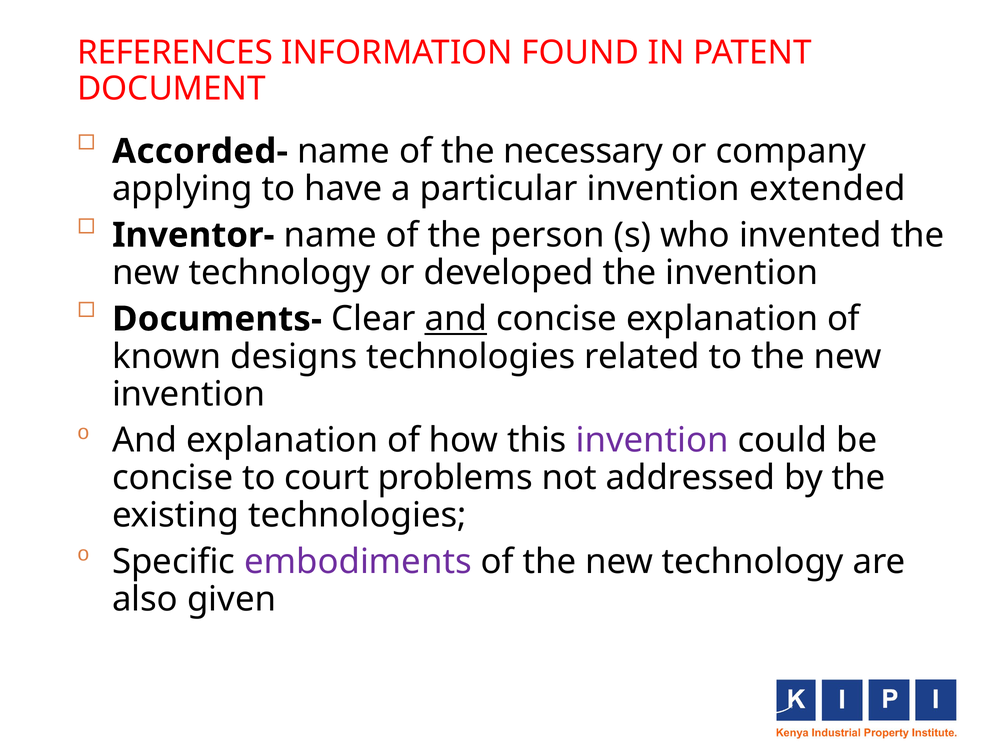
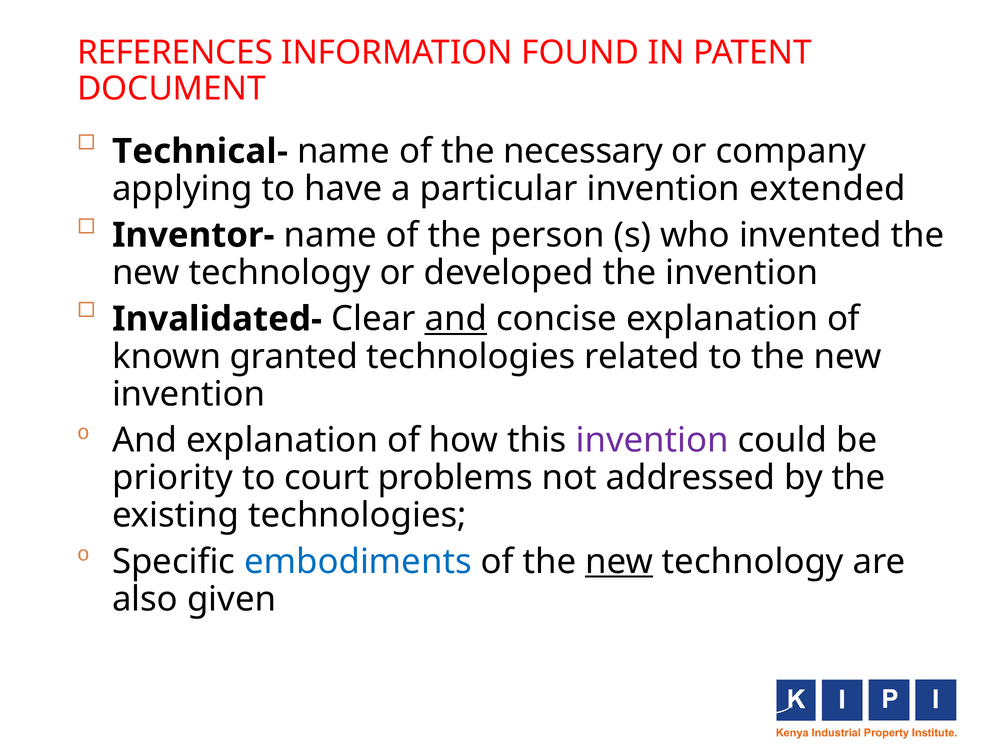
Accorded-: Accorded- -> Technical-
Documents-: Documents- -> Invalidated-
designs: designs -> granted
concise at (173, 478): concise -> priority
embodiments colour: purple -> blue
new at (619, 562) underline: none -> present
